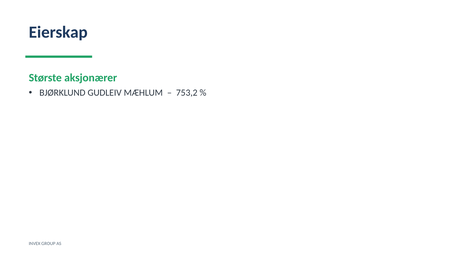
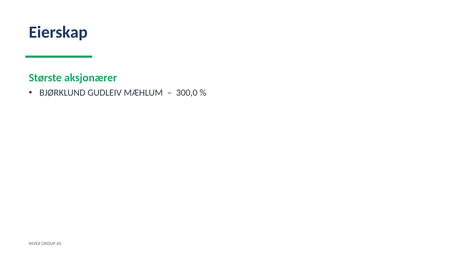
753,2: 753,2 -> 300,0
